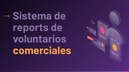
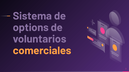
reports: reports -> options
